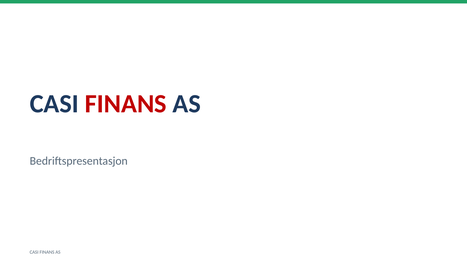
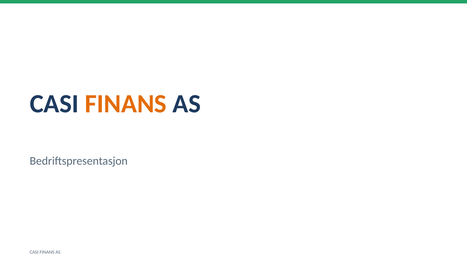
FINANS at (126, 104) colour: red -> orange
